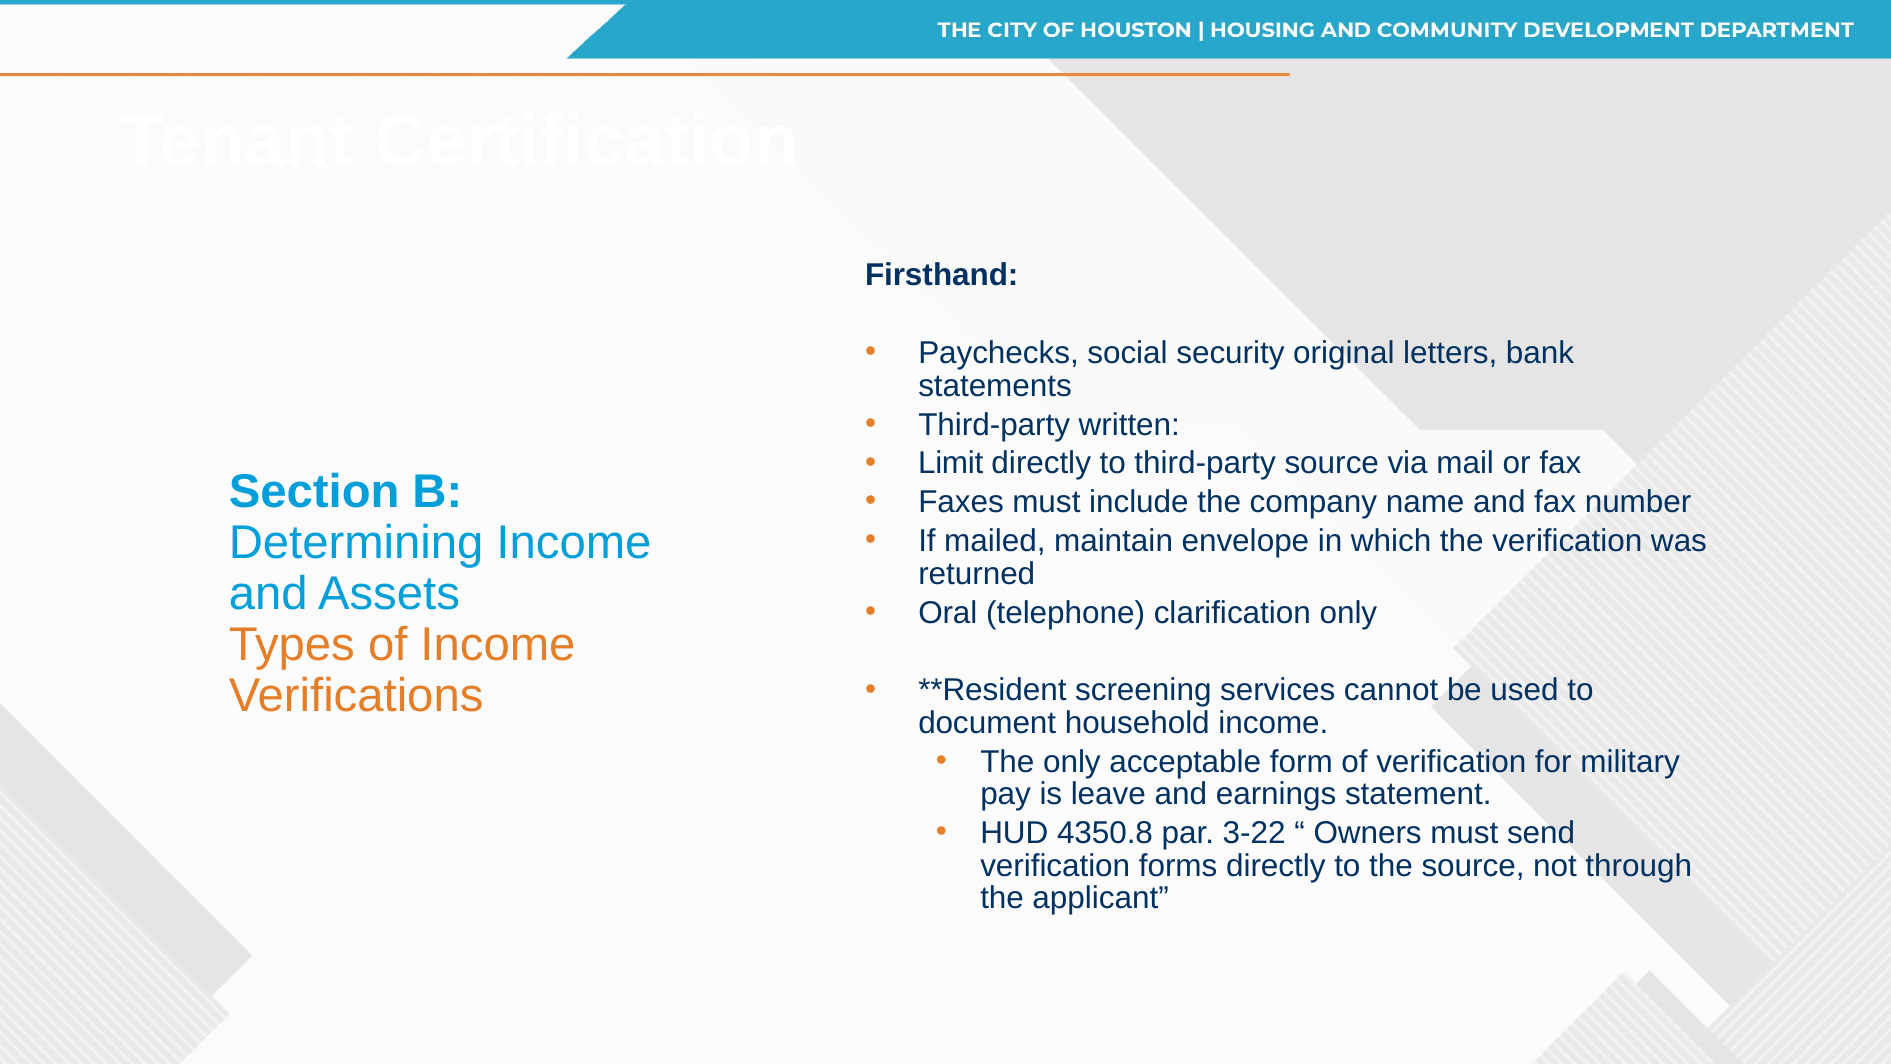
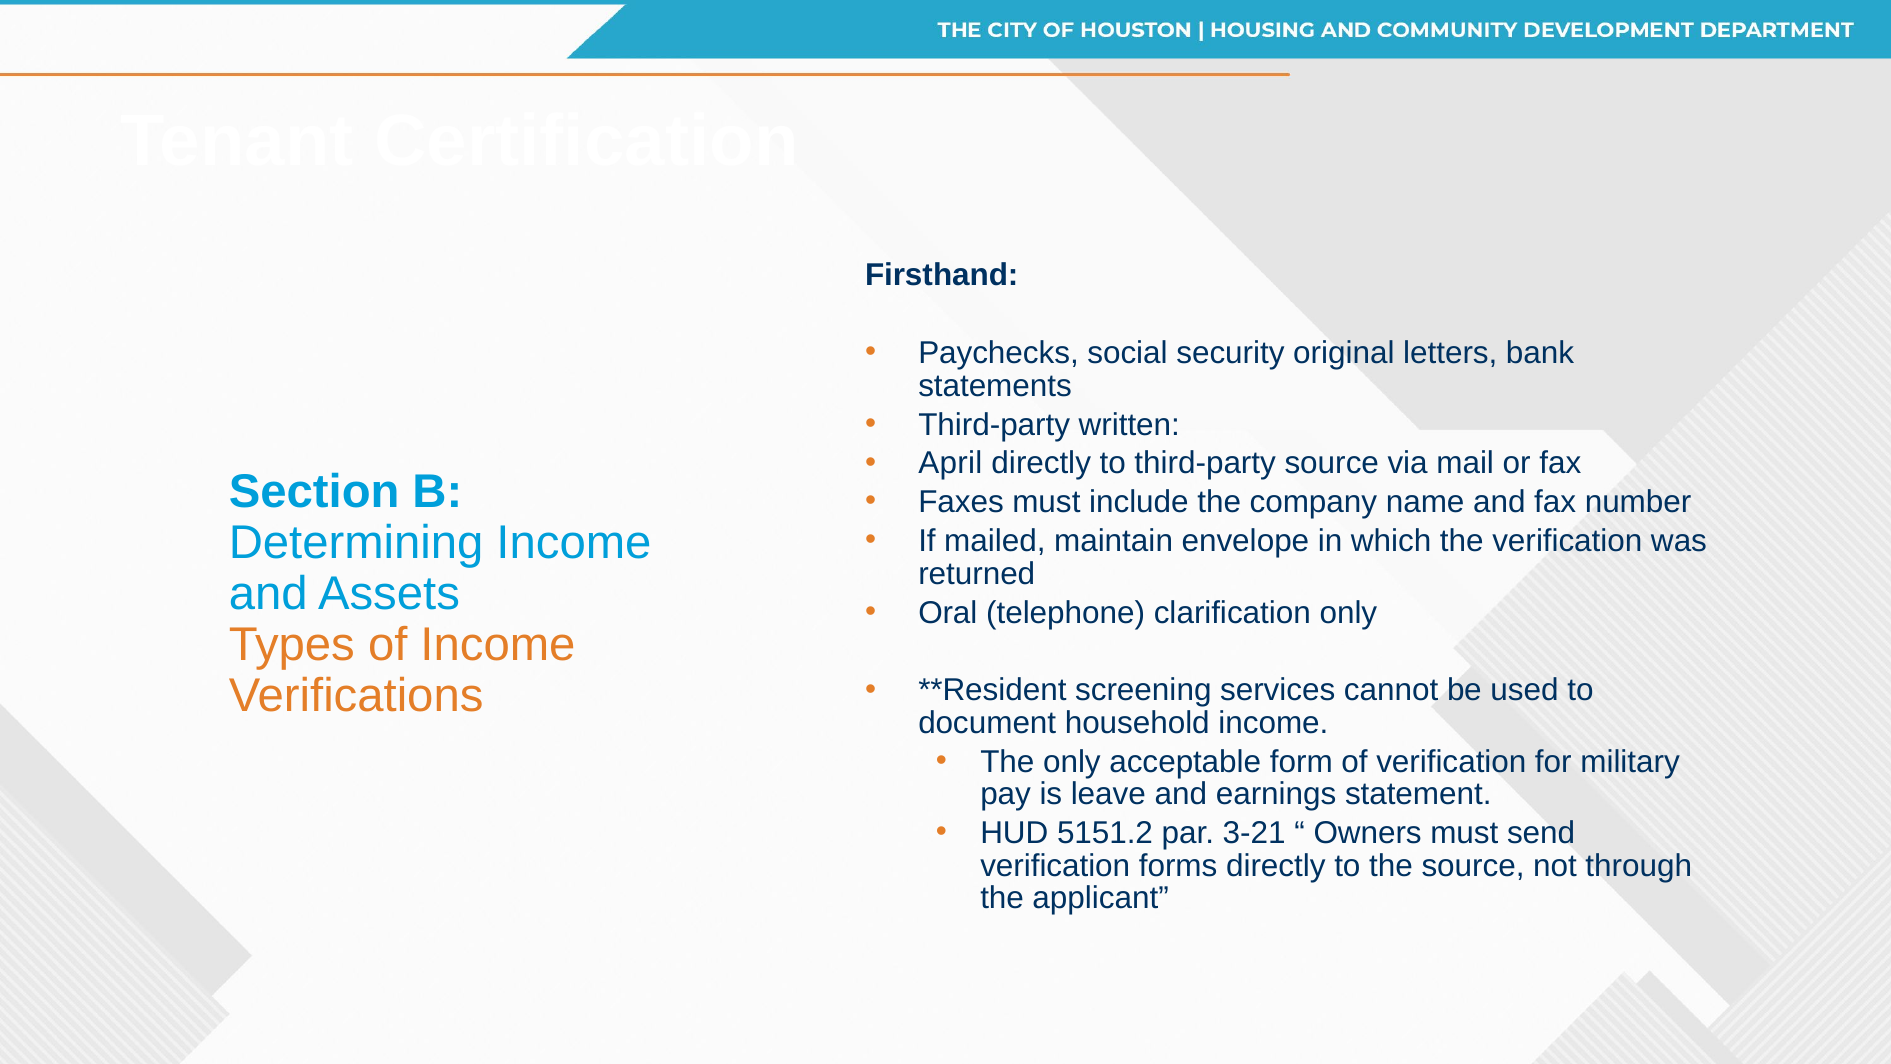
Limit: Limit -> April
4350.8: 4350.8 -> 5151.2
3-22: 3-22 -> 3-21
